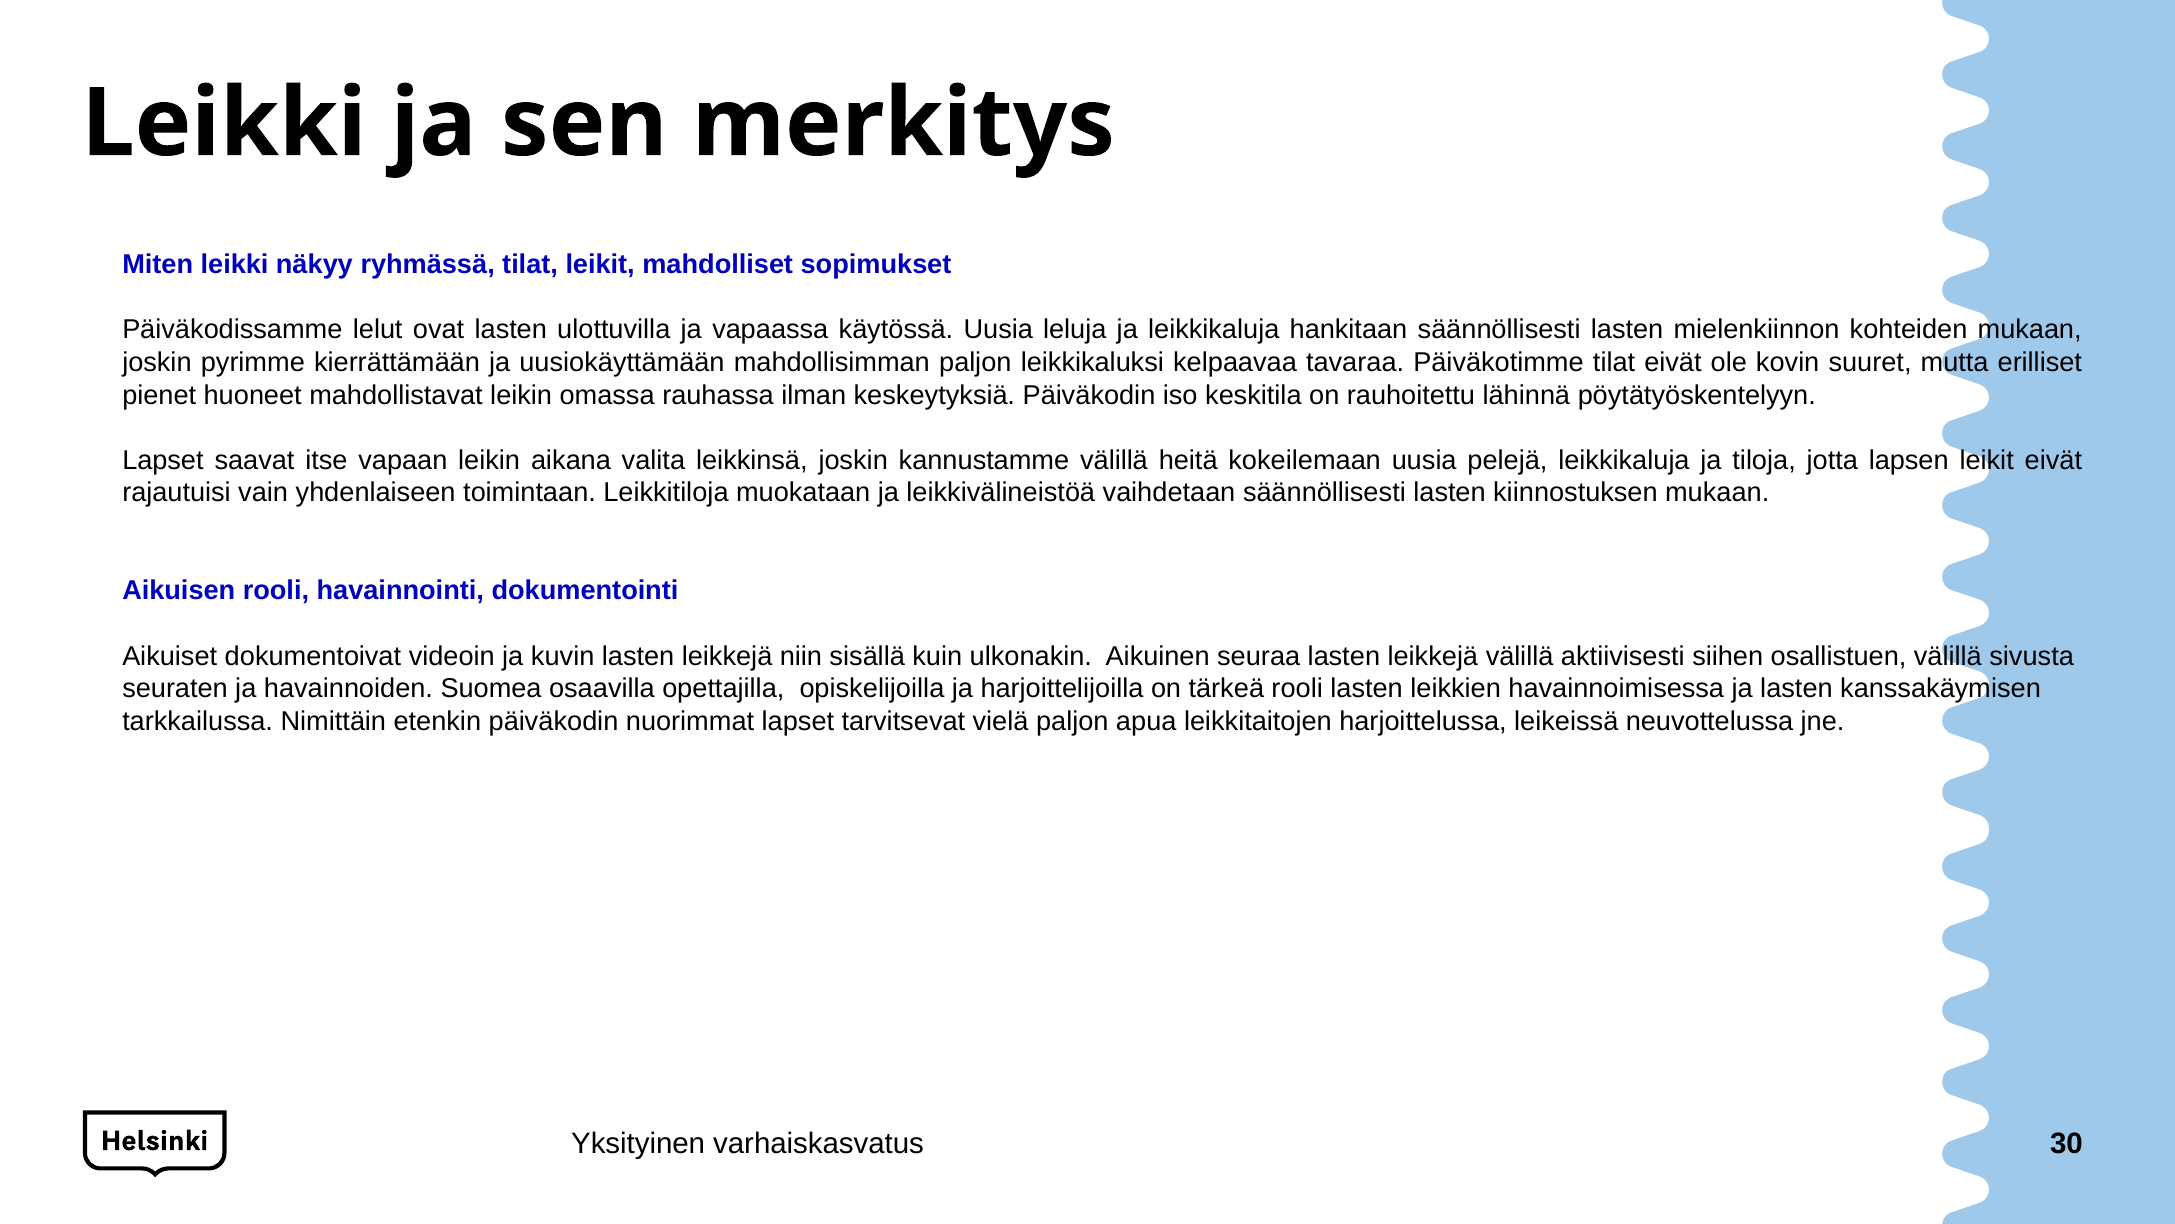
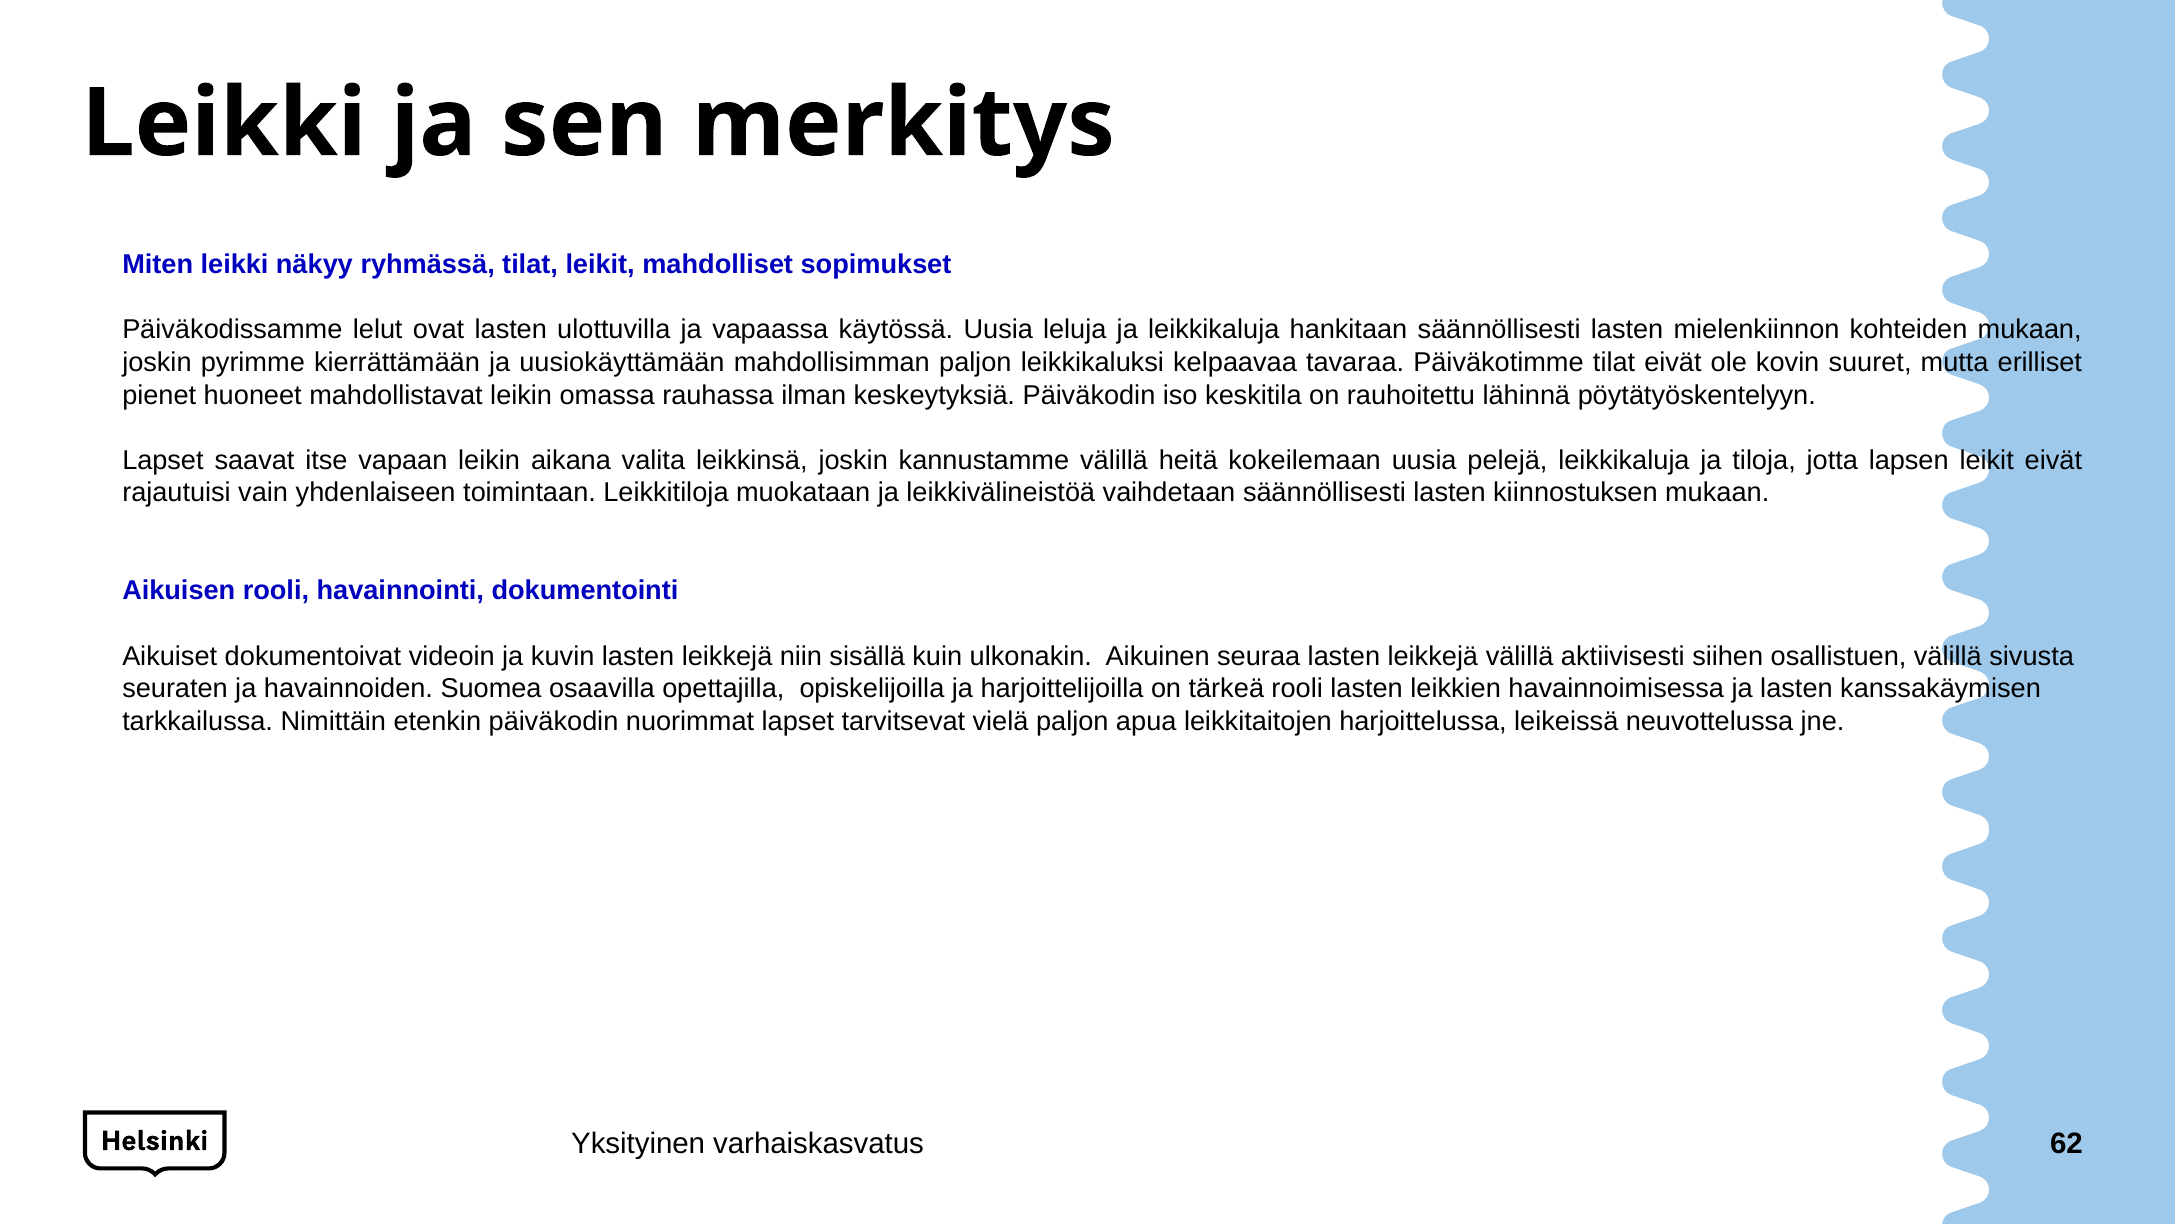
30: 30 -> 62
